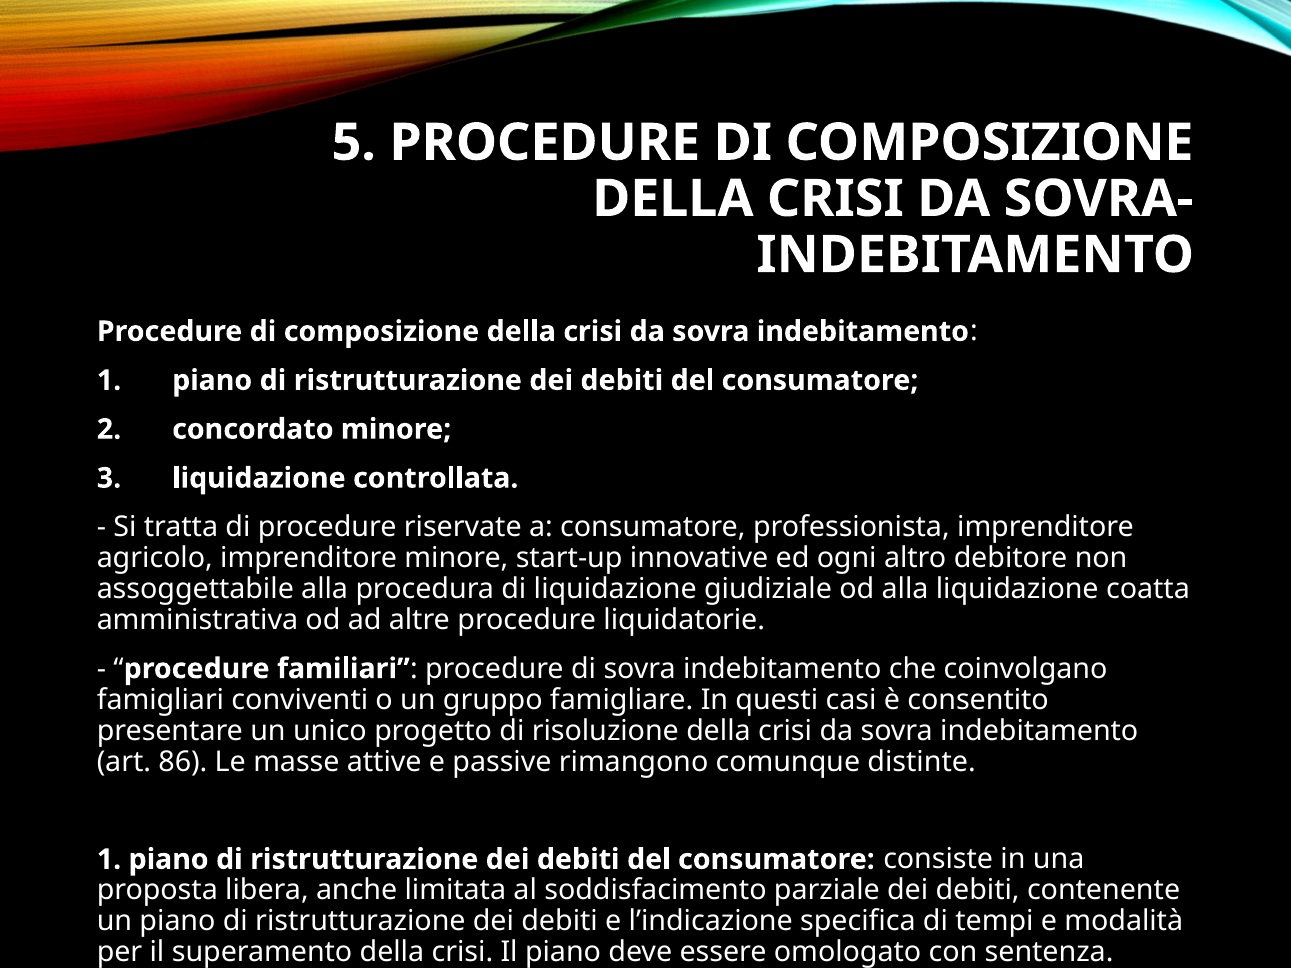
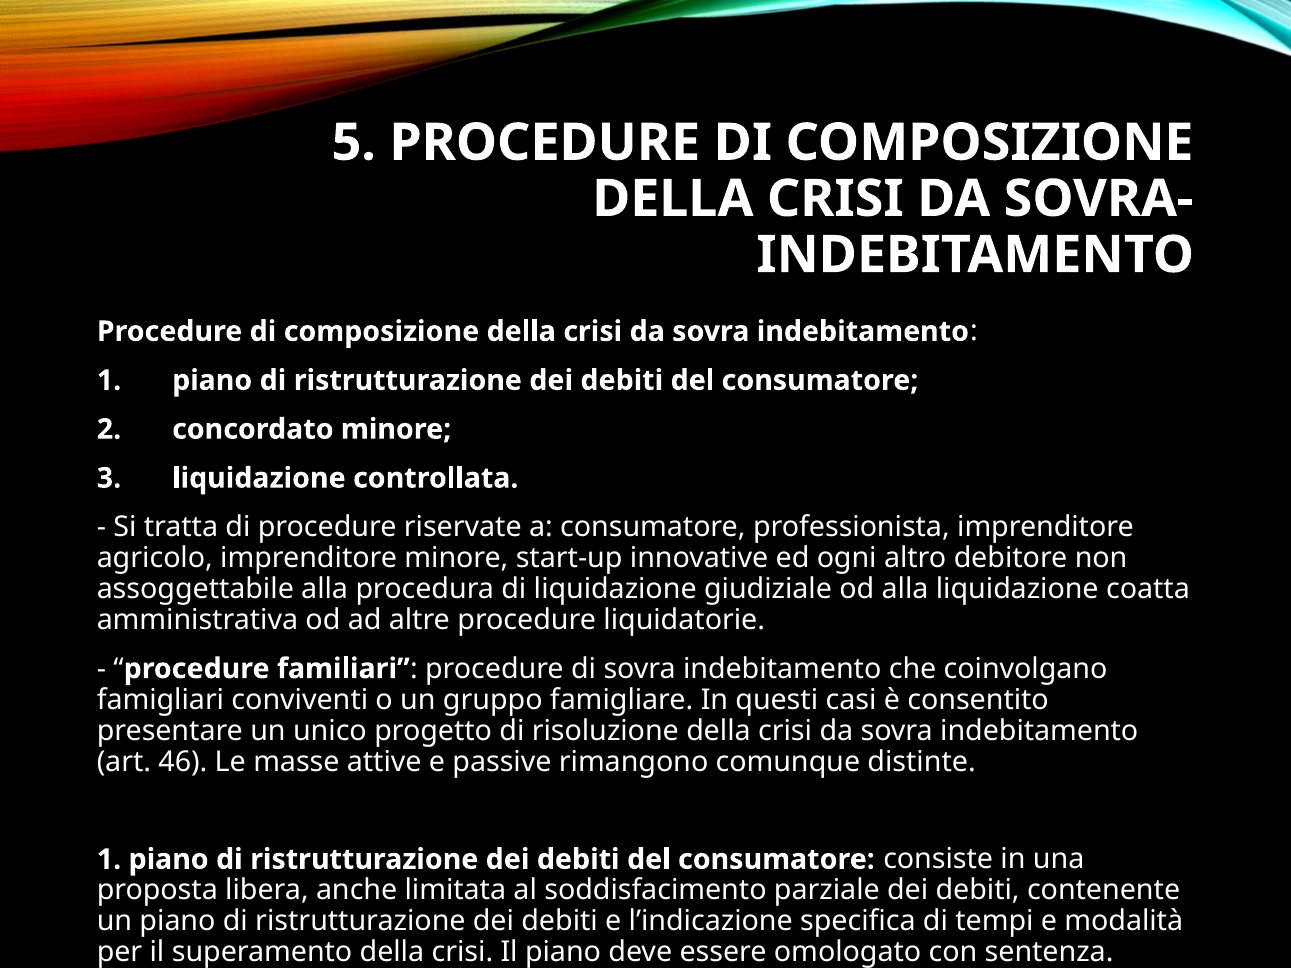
86: 86 -> 46
